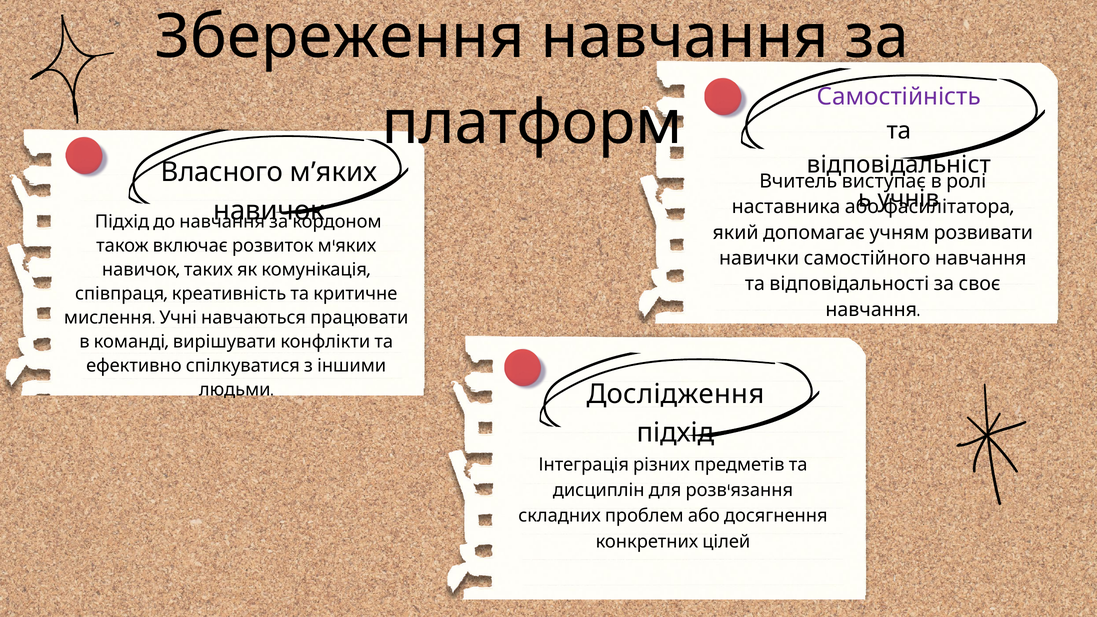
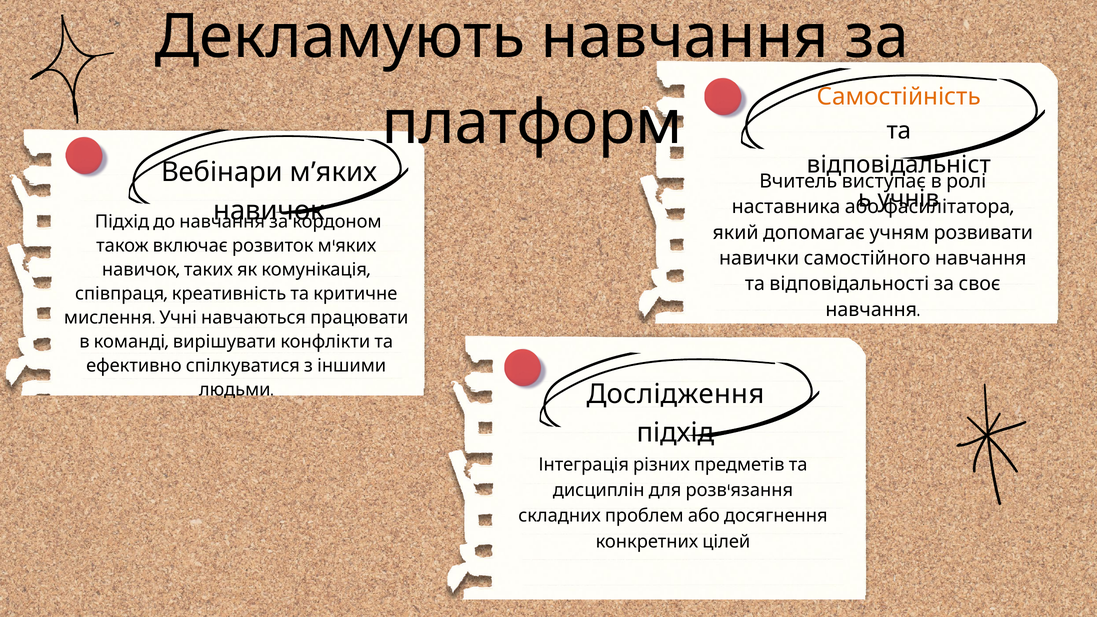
Збереження: Збереження -> Декламують
Cамостійність colour: purple -> orange
Власного: Власного -> Вебінари
